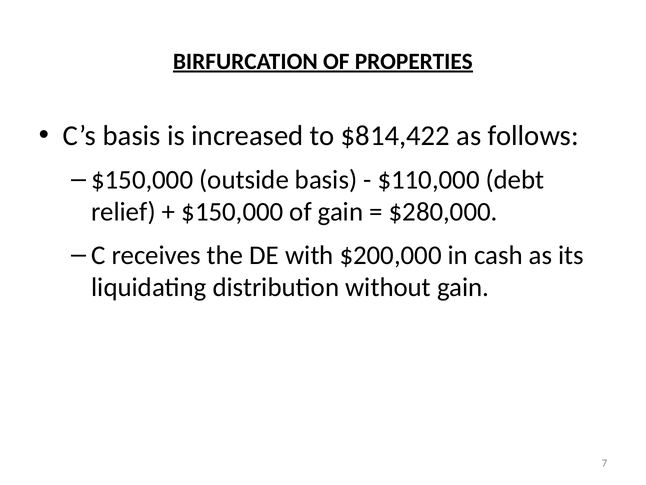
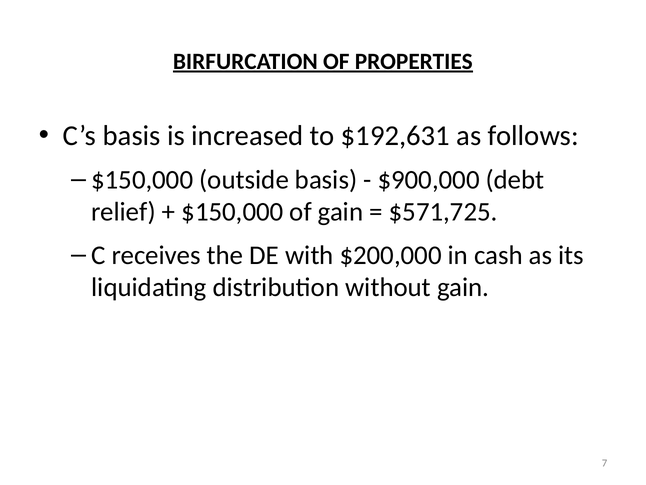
$814,422: $814,422 -> $192,631
$110,000: $110,000 -> $900,000
$280,000: $280,000 -> $571,725
